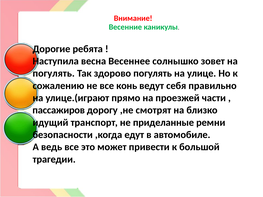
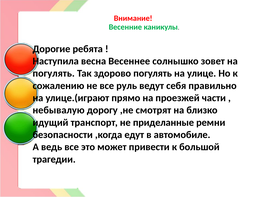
конь: конь -> руль
пассажиров: пассажиров -> небывалую
